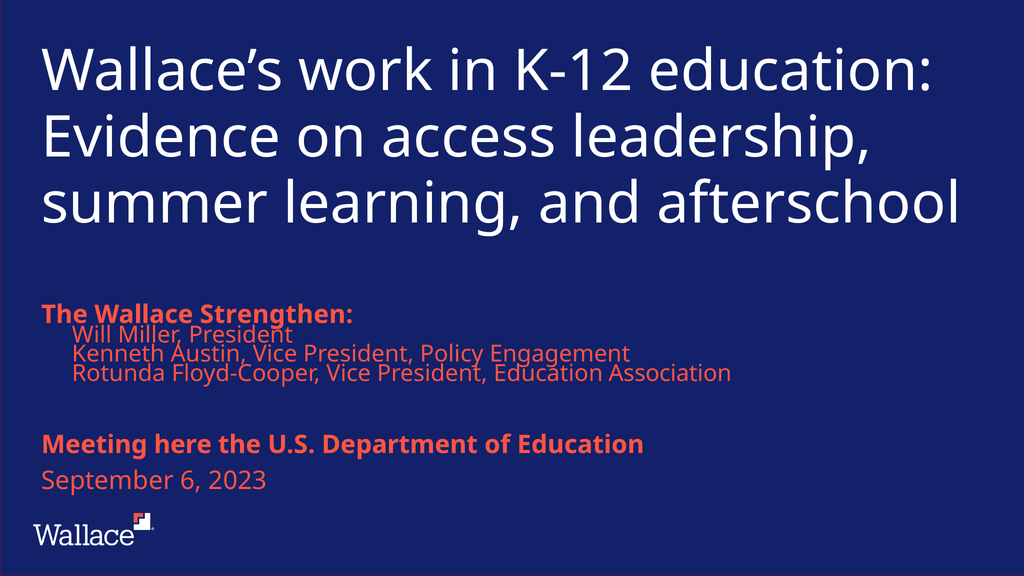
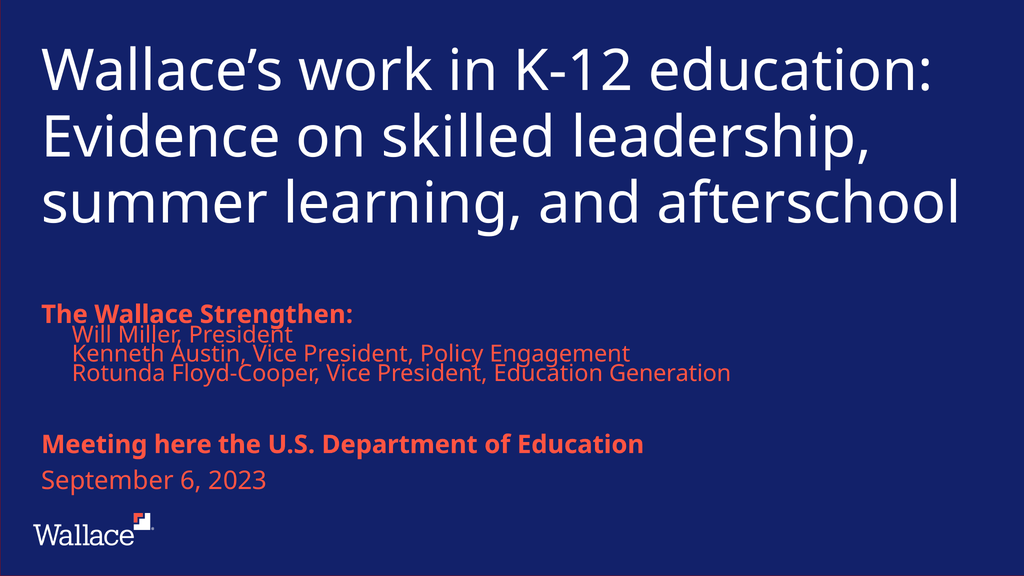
access: access -> skilled
Association: Association -> Generation
